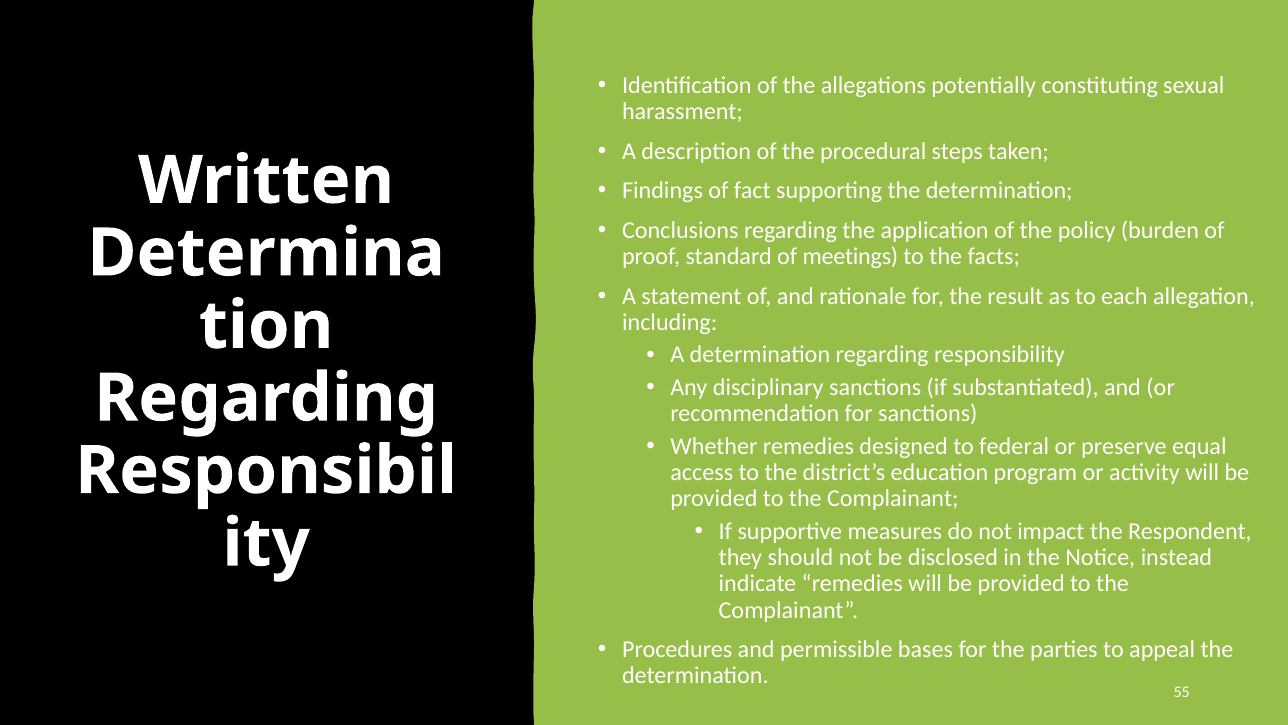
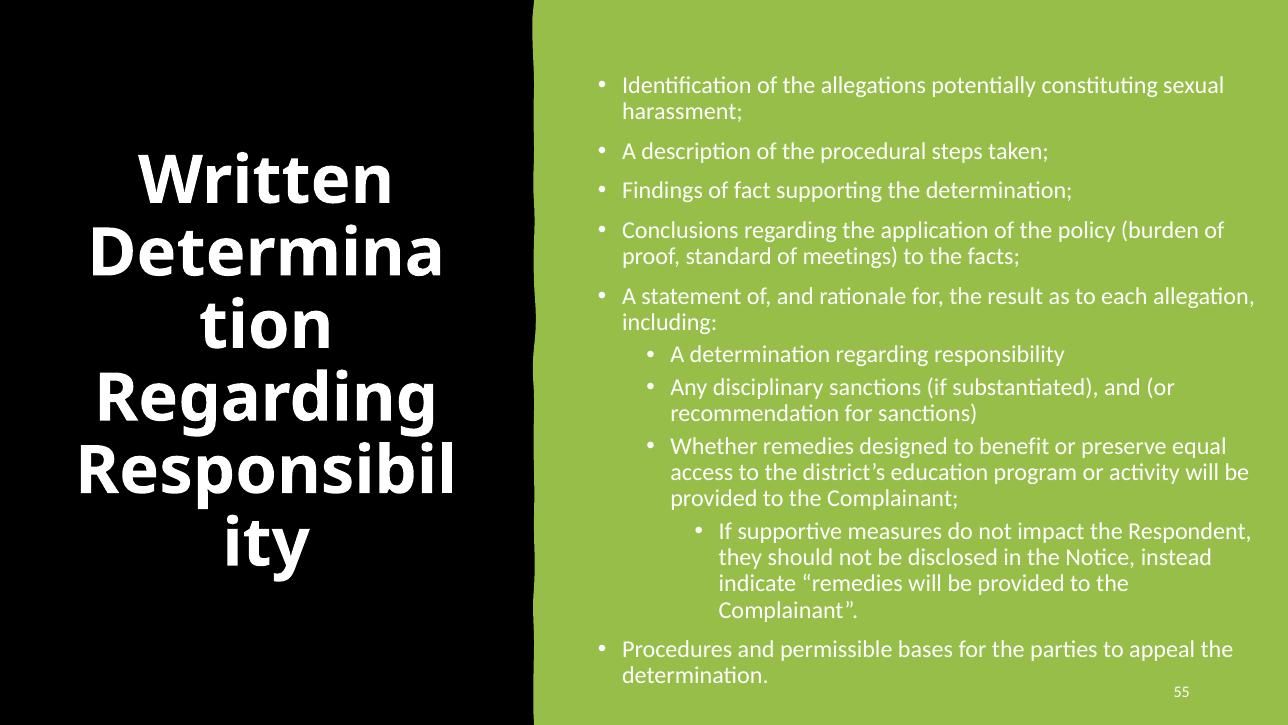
federal: federal -> benefit
